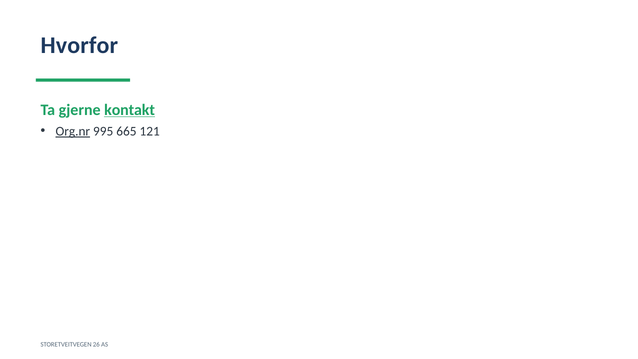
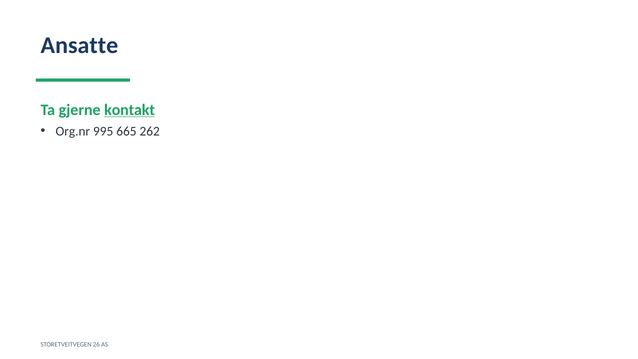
Hvorfor: Hvorfor -> Ansatte
Org.nr underline: present -> none
121: 121 -> 262
